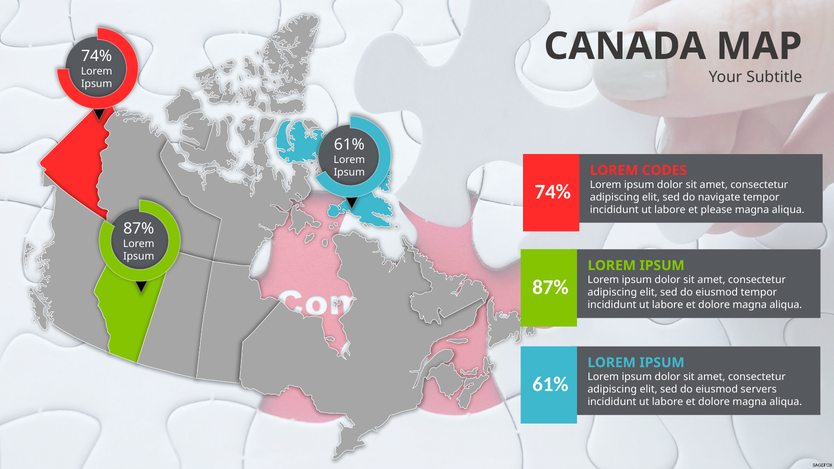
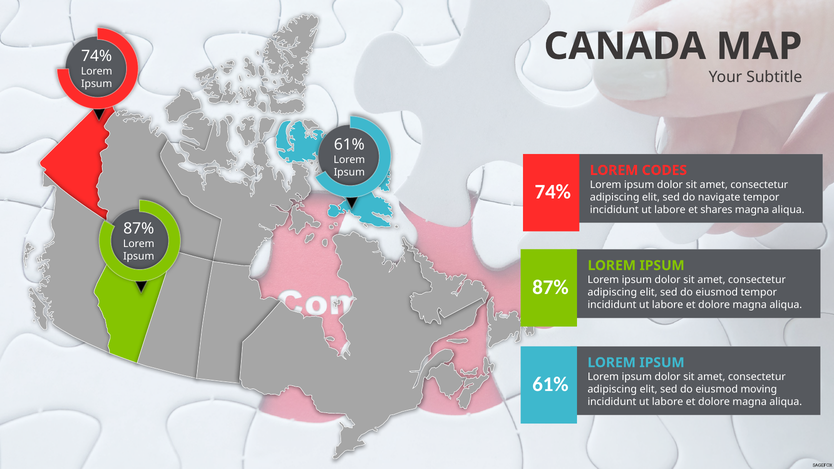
please: please -> shares
servers: servers -> moving
